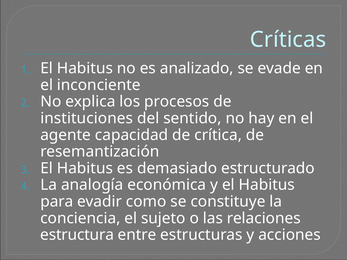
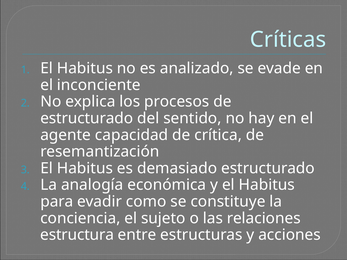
instituciones at (87, 118): instituciones -> estructurado
